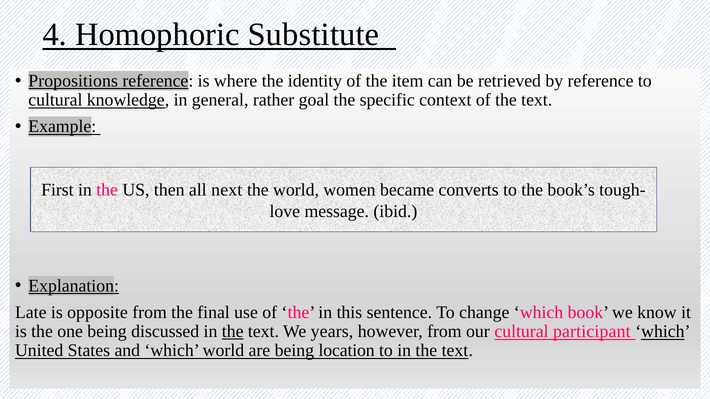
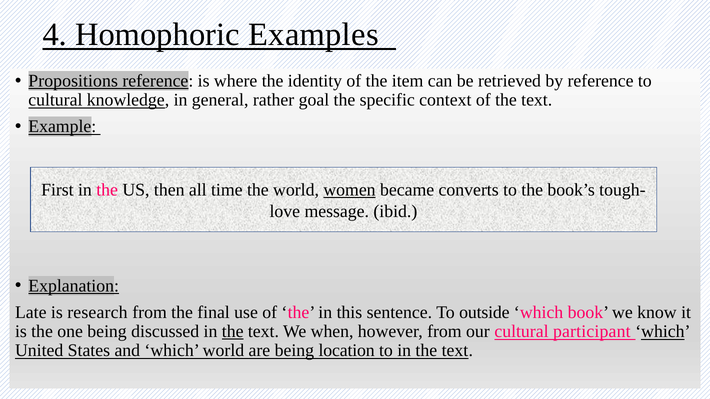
Substitute: Substitute -> Examples
next: next -> time
women underline: none -> present
opposite: opposite -> research
change: change -> outside
years: years -> when
